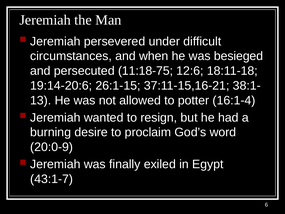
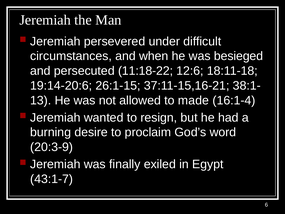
11:18-75: 11:18-75 -> 11:18-22
potter: potter -> made
20:0-9: 20:0-9 -> 20:3-9
